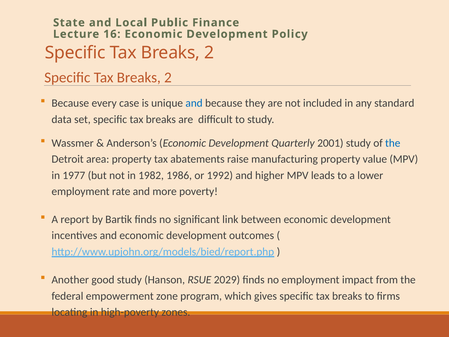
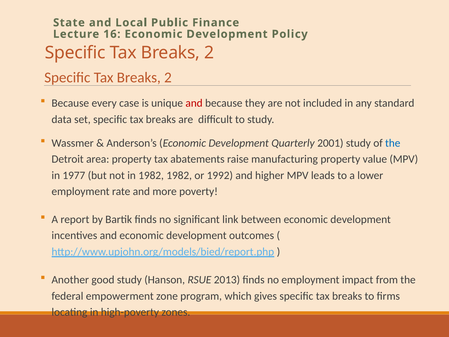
and at (194, 103) colour: blue -> red
1982 1986: 1986 -> 1982
2029: 2029 -> 2013
